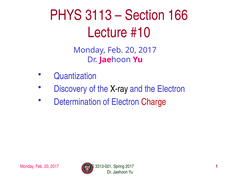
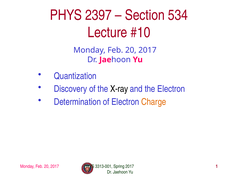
3113: 3113 -> 2397
166: 166 -> 534
Charge colour: red -> orange
